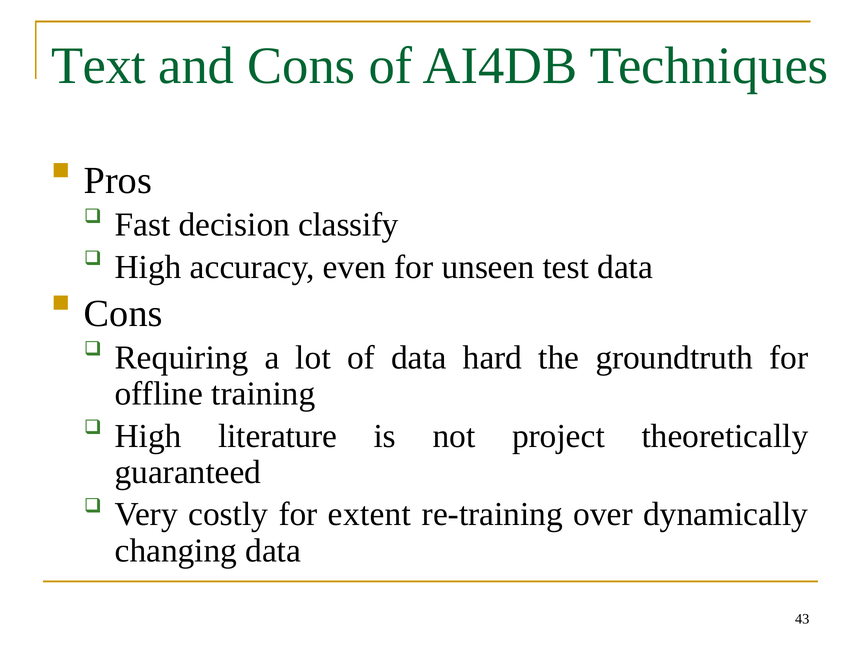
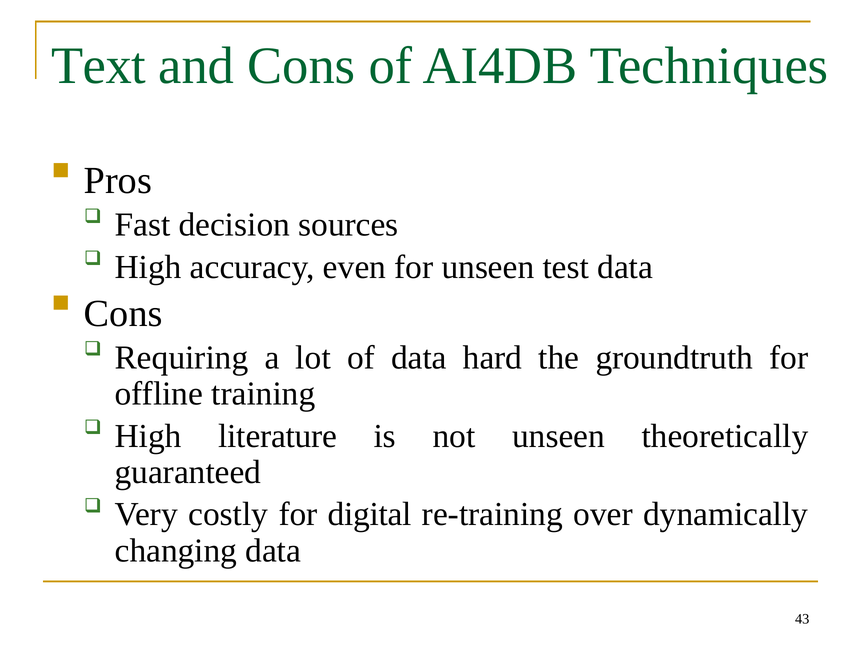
classify: classify -> sources
not project: project -> unseen
extent: extent -> digital
